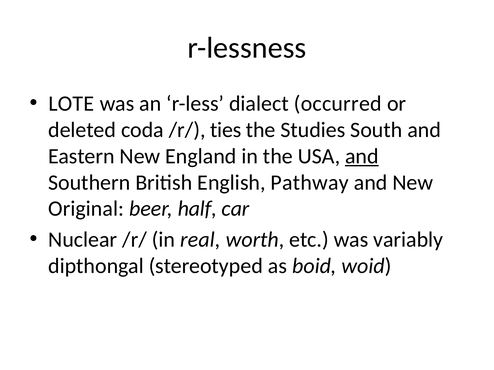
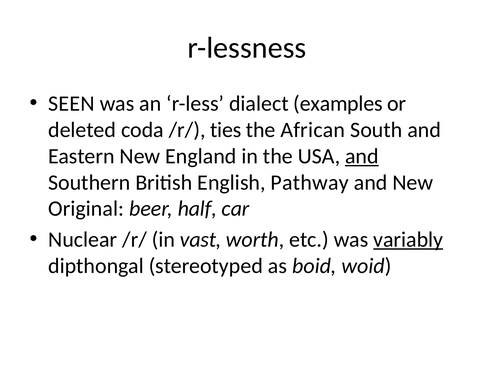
LOTE: LOTE -> SEEN
occurred: occurred -> examples
Studies: Studies -> African
real: real -> vast
variably underline: none -> present
